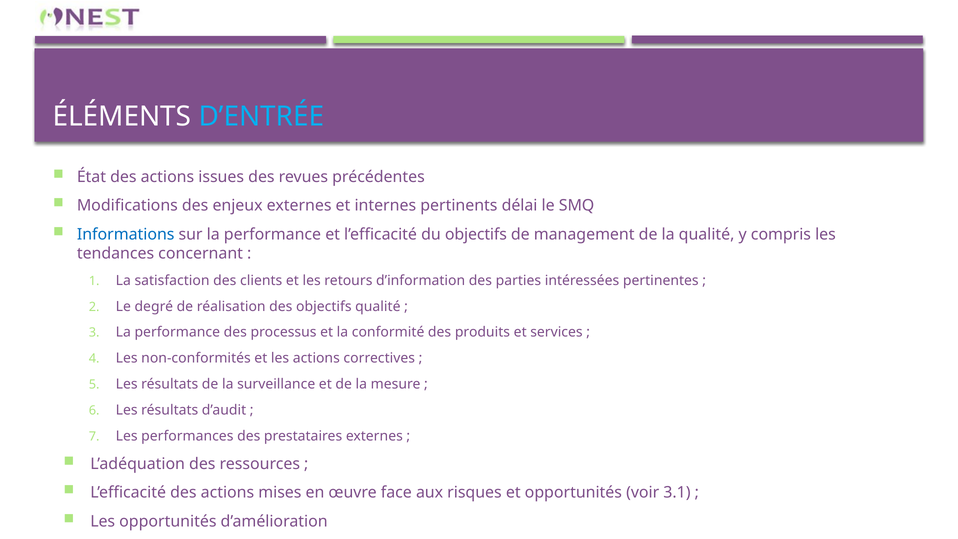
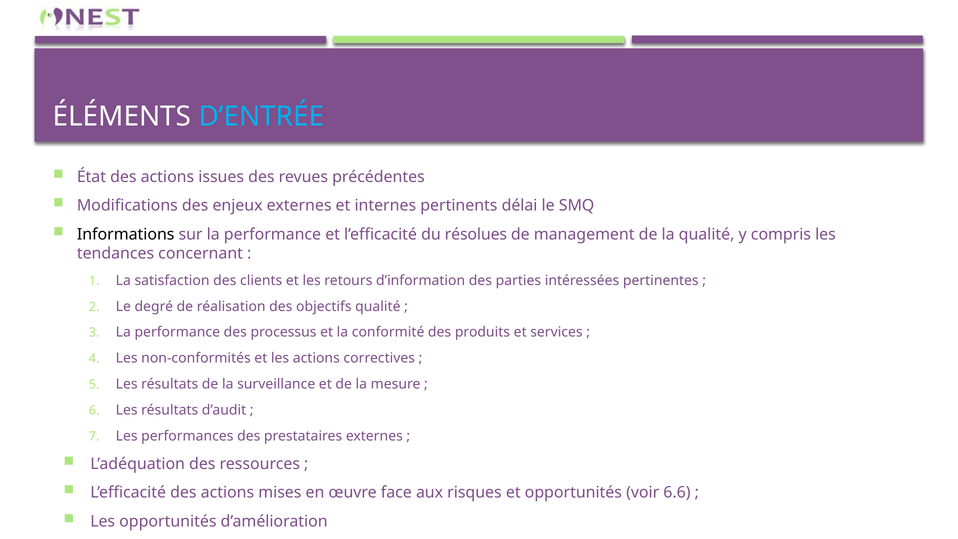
Informations colour: blue -> black
du objectifs: objectifs -> résolues
3.1: 3.1 -> 6.6
